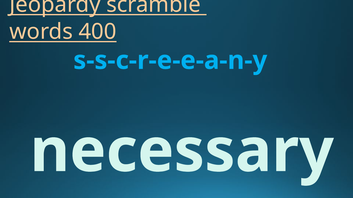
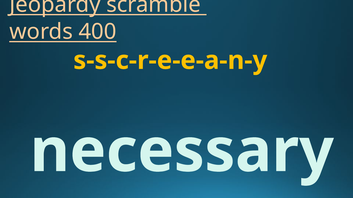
s-s-c-r-e-e-a-n-y colour: light blue -> yellow
